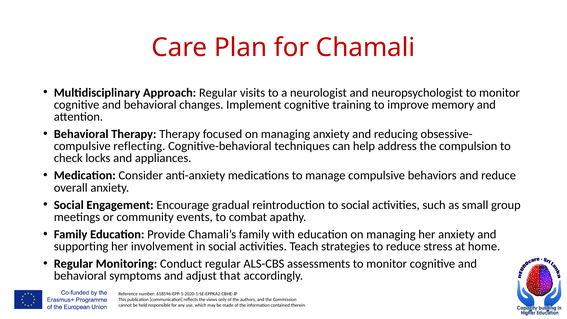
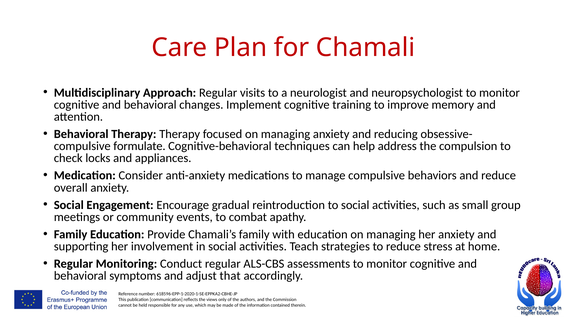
reflecting: reflecting -> formulate
